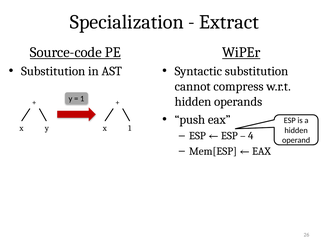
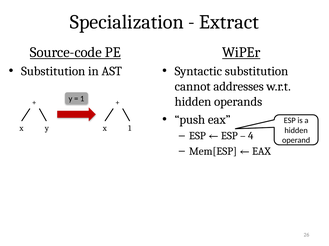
compress: compress -> addresses
